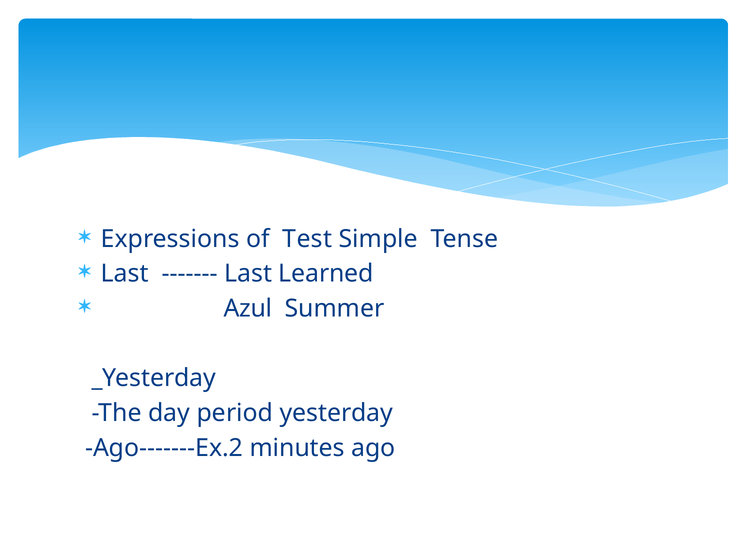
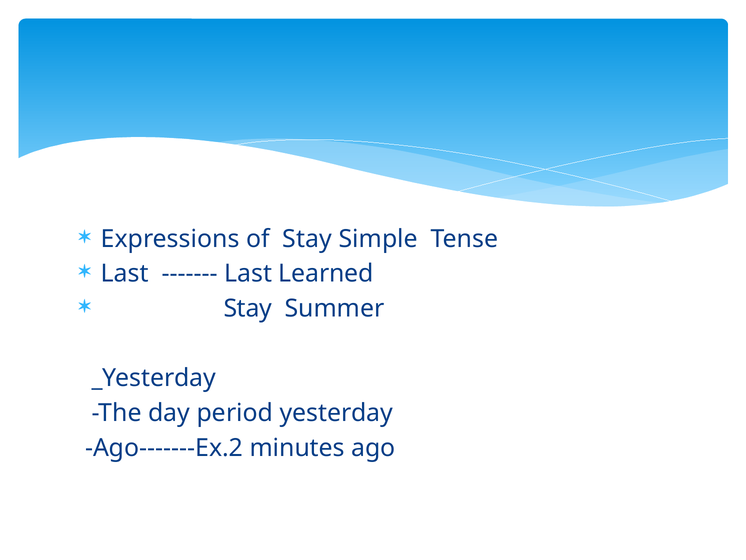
of Test: Test -> Stay
Azul at (248, 308): Azul -> Stay
